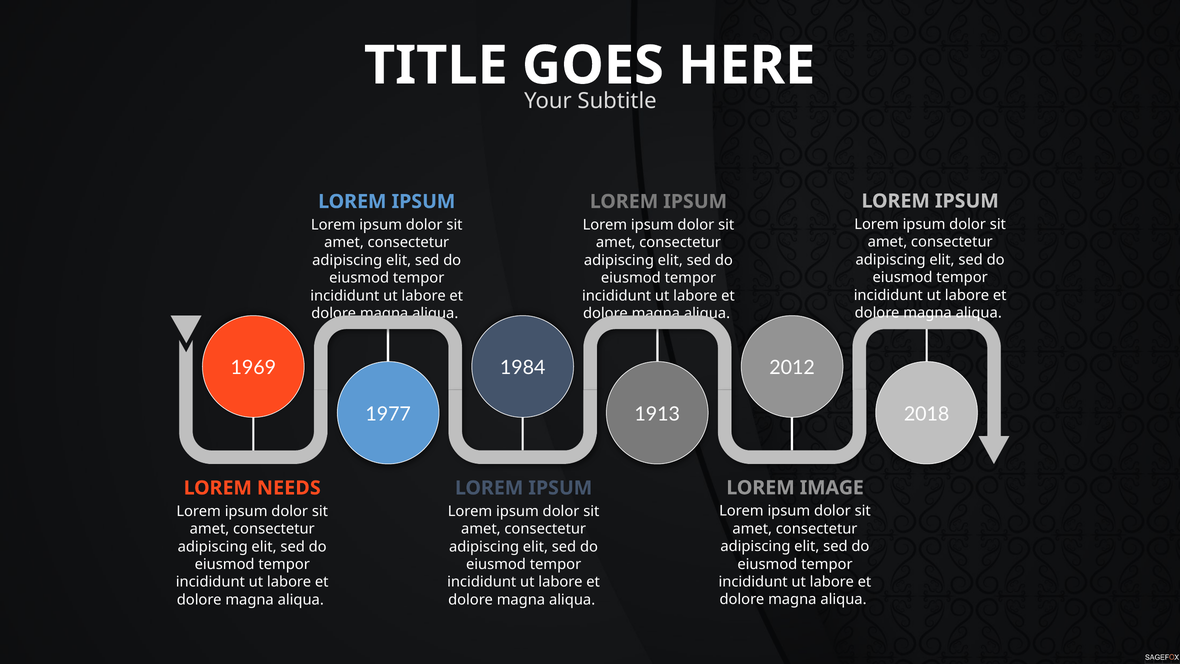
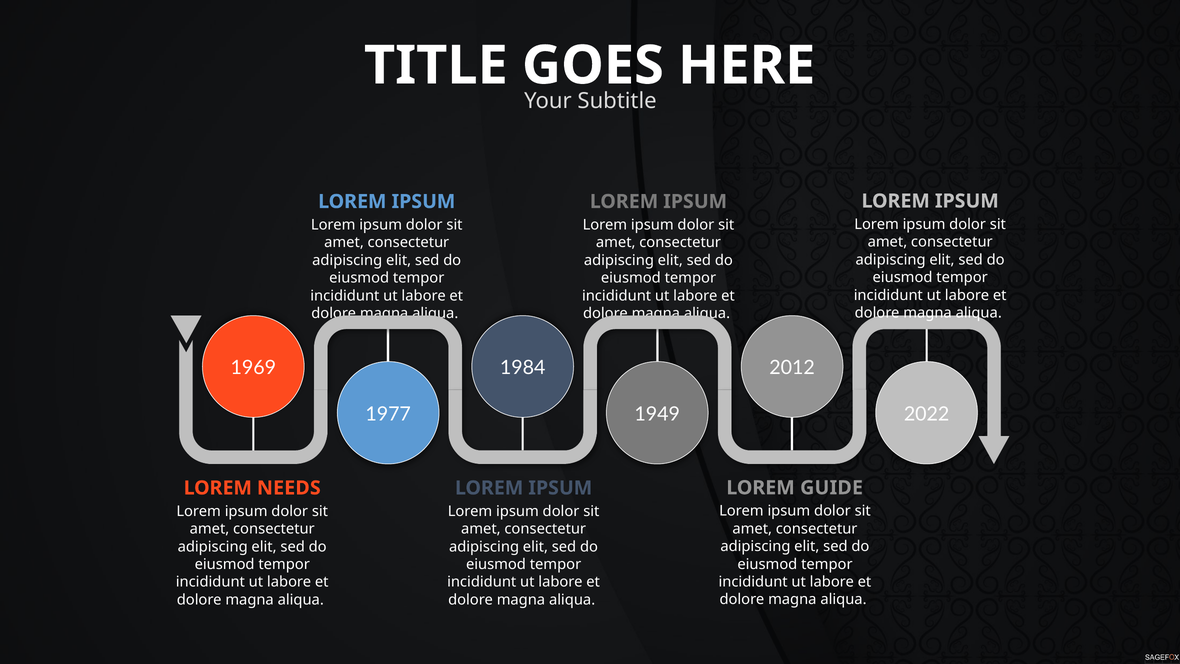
1913: 1913 -> 1949
2018: 2018 -> 2022
IMAGE: IMAGE -> GUIDE
